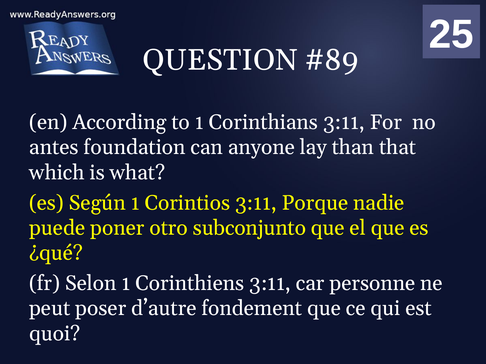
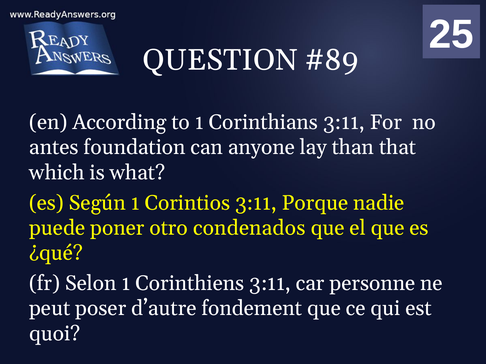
subconjunto: subconjunto -> condenados
